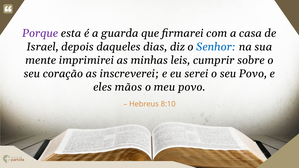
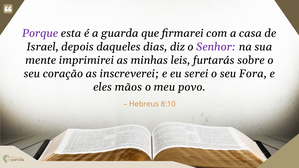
Senhor colour: blue -> purple
cumprir: cumprir -> furtarás
seu Povo: Povo -> Fora
